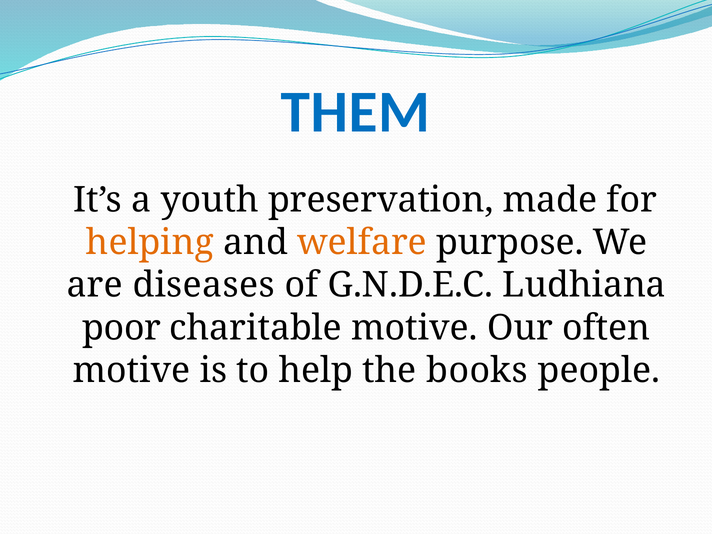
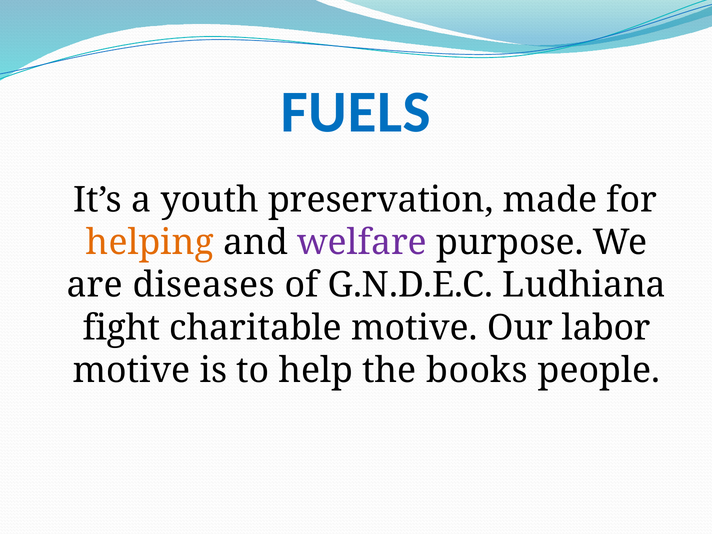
THEM: THEM -> FUELS
welfare colour: orange -> purple
poor: poor -> fight
often: often -> labor
